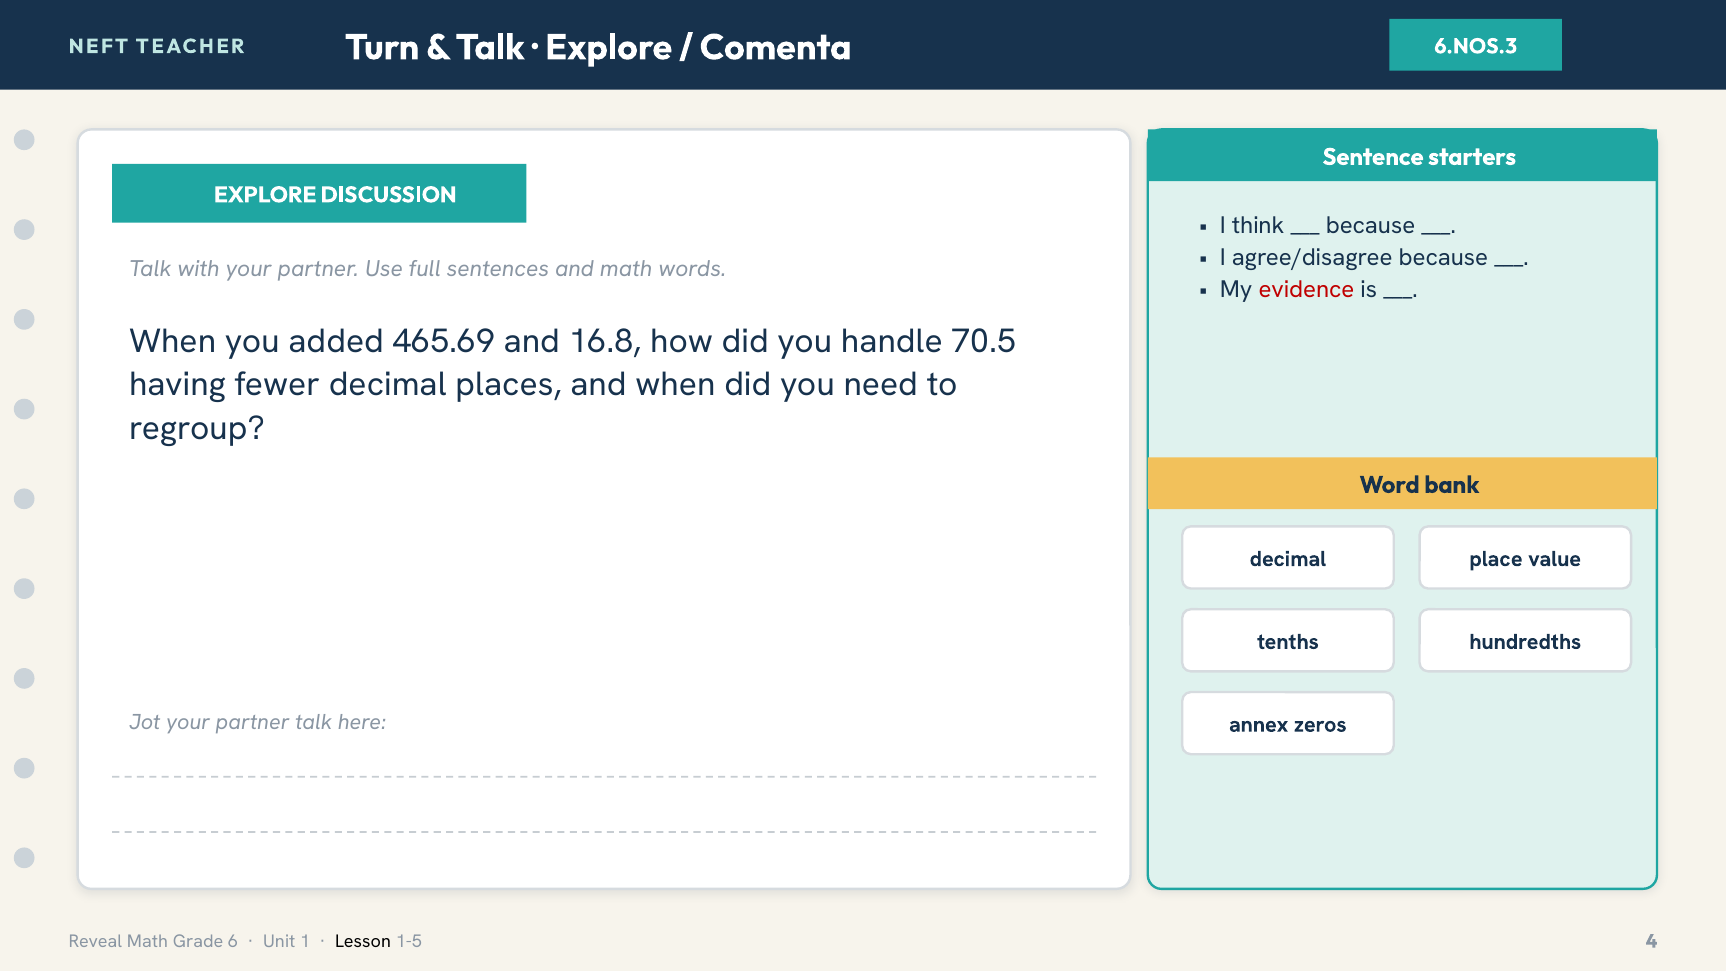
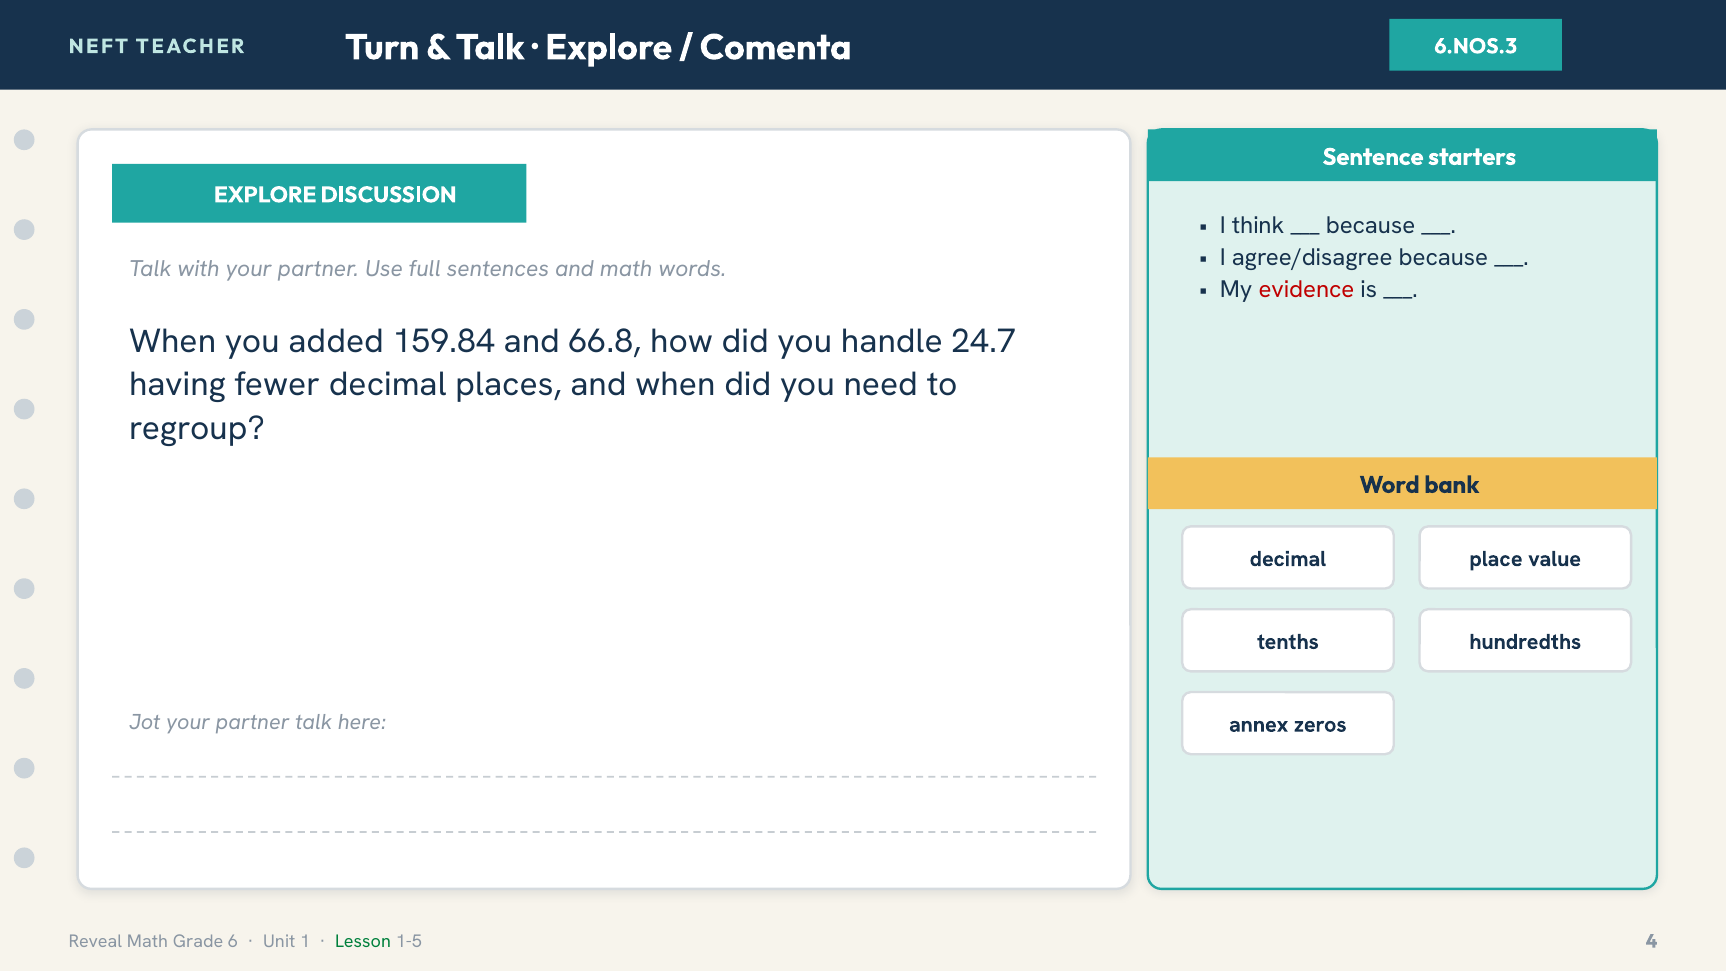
465.69: 465.69 -> 159.84
16.8: 16.8 -> 66.8
70.5: 70.5 -> 24.7
Lesson colour: black -> green
